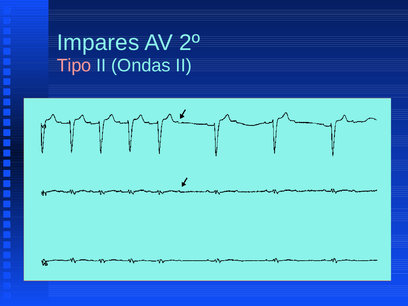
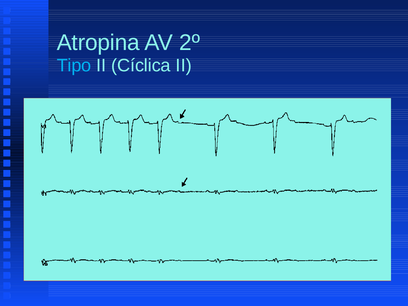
Impares: Impares -> Atropina
Tipo colour: pink -> light blue
Ondas: Ondas -> Cíclica
